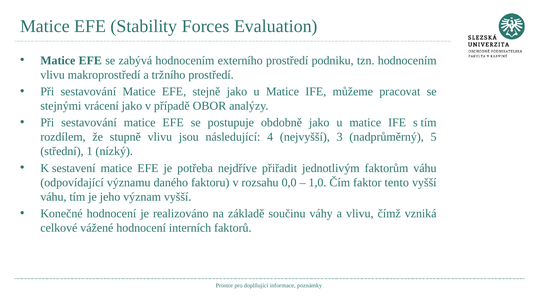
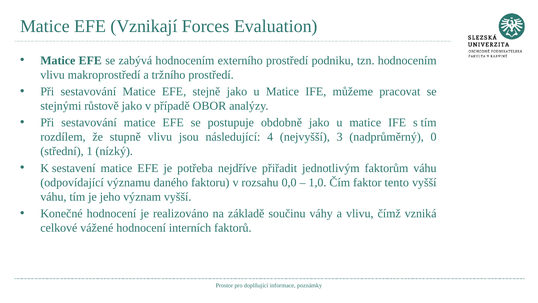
Stability: Stability -> Vznikají
vrácení: vrácení -> růstově
5: 5 -> 0
